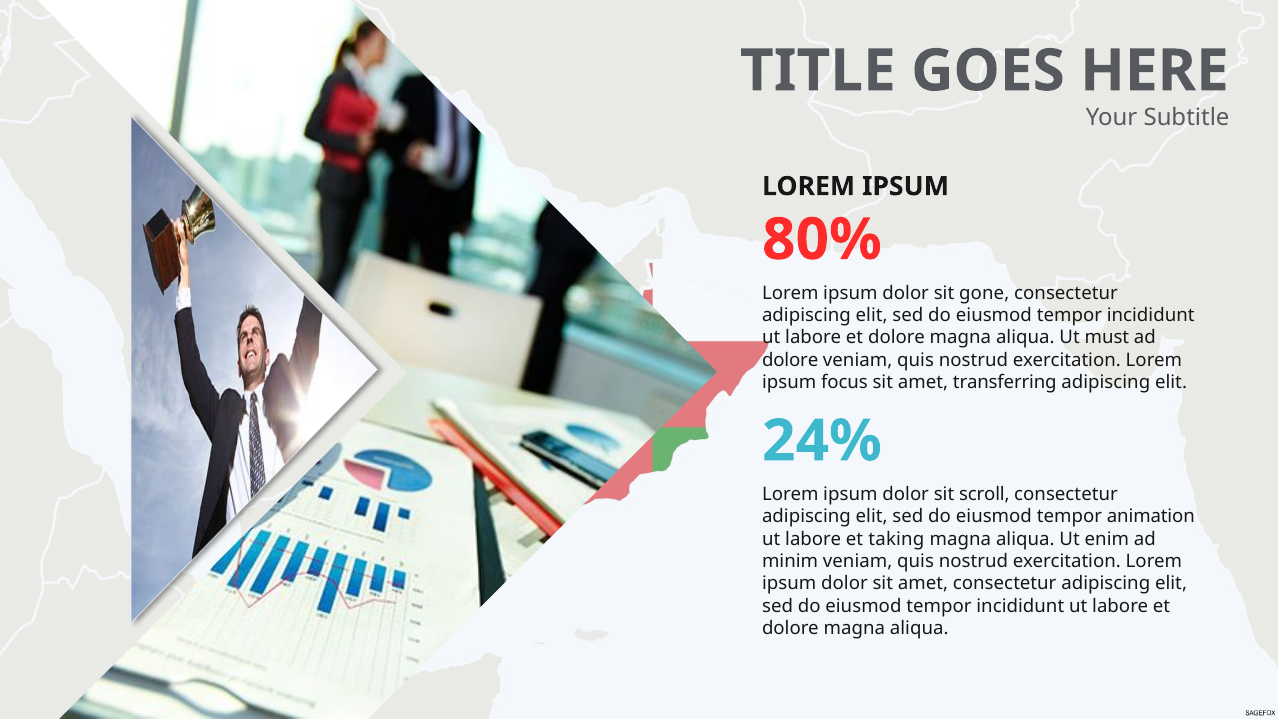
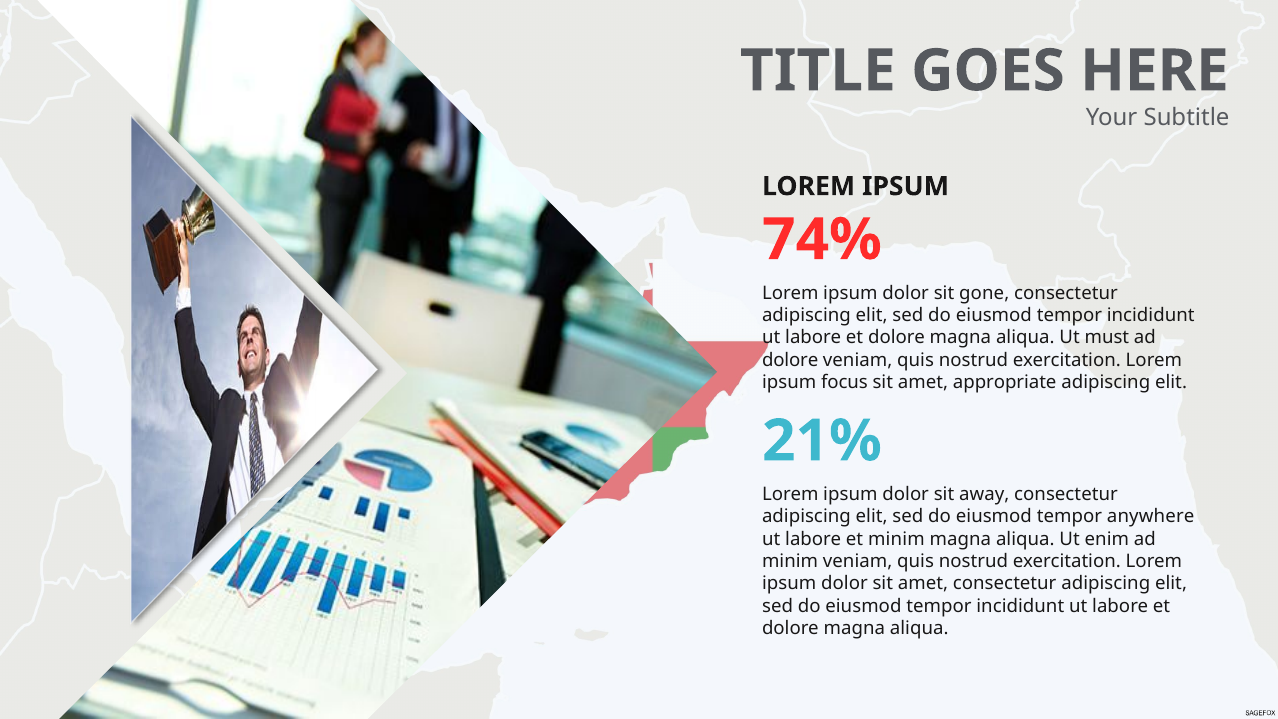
80%: 80% -> 74%
transferring: transferring -> appropriate
24%: 24% -> 21%
scroll: scroll -> away
animation: animation -> anywhere
et taking: taking -> minim
